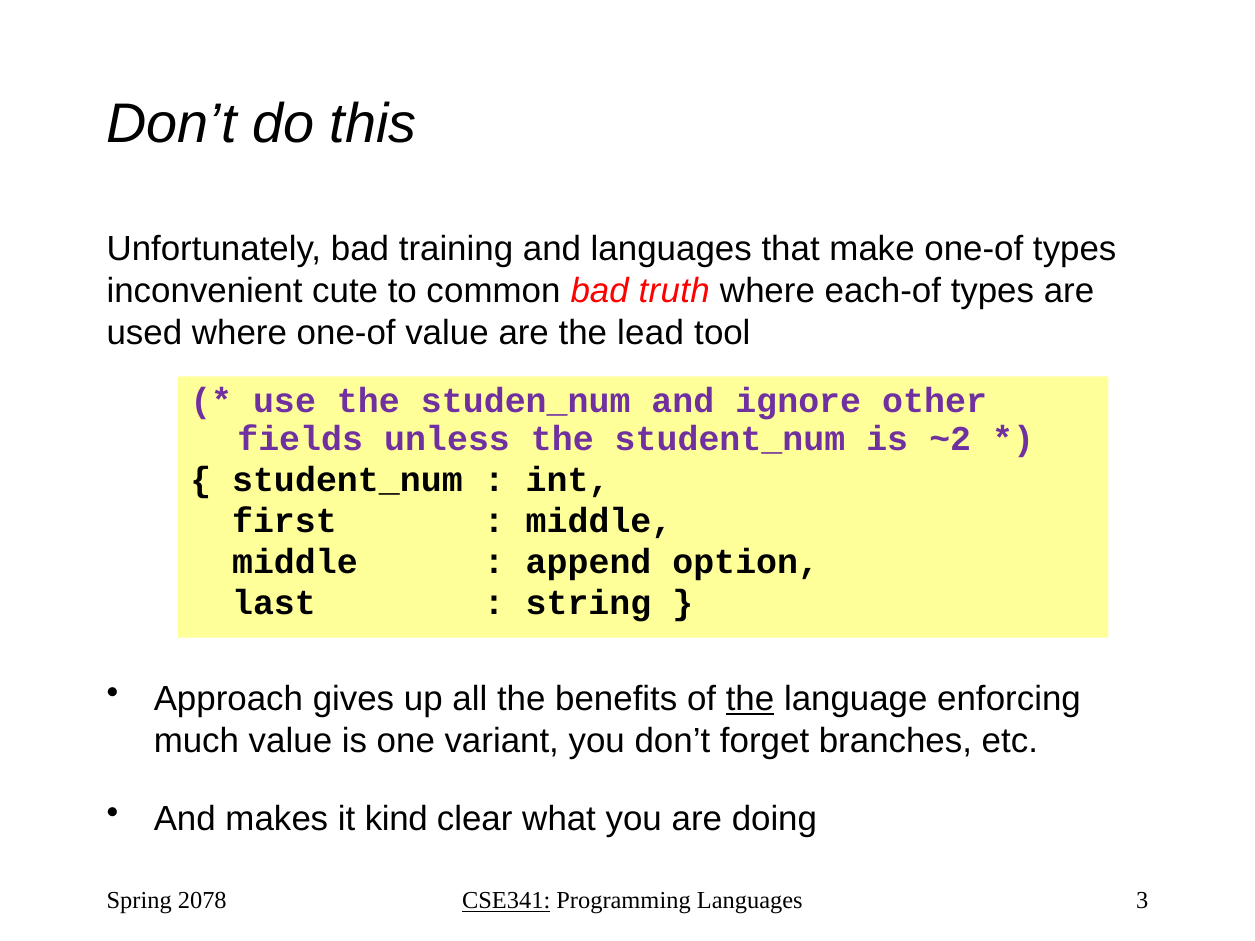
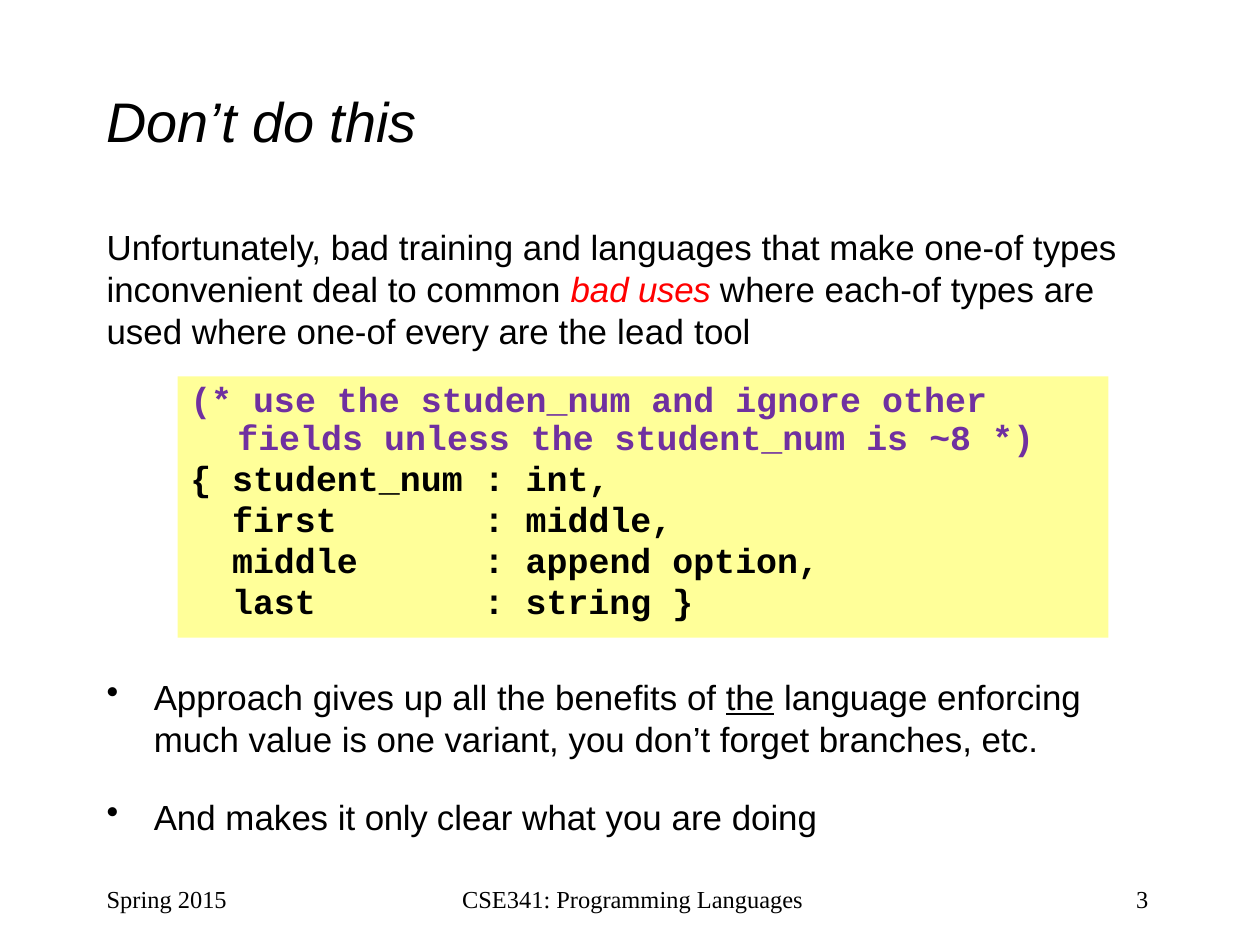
cute: cute -> deal
truth: truth -> uses
one-of value: value -> every
~2: ~2 -> ~8
kind: kind -> only
2078: 2078 -> 2015
CSE341 underline: present -> none
